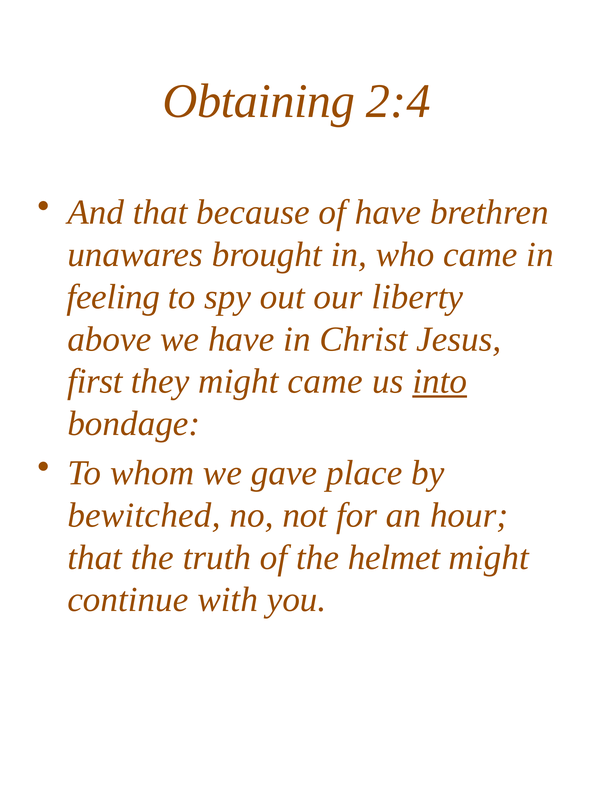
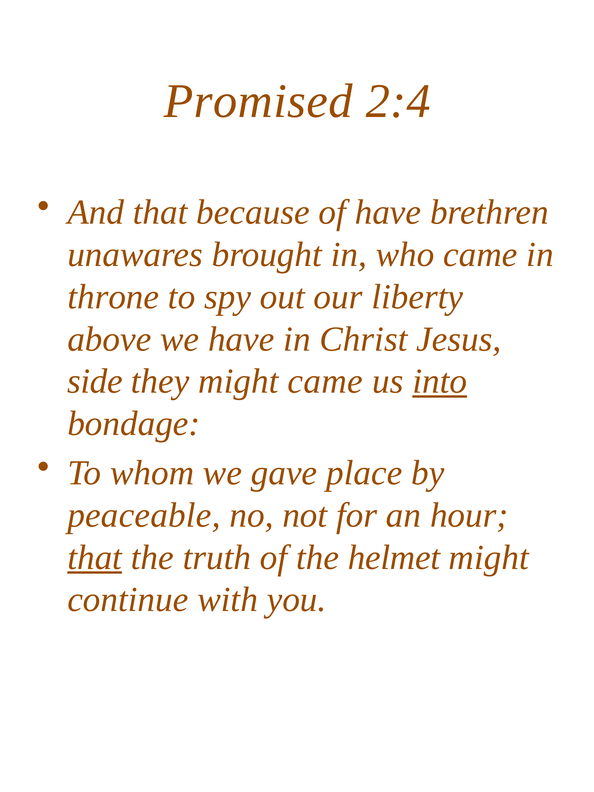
Obtaining: Obtaining -> Promised
feeling: feeling -> throne
first: first -> side
bewitched: bewitched -> peaceable
that at (95, 557) underline: none -> present
